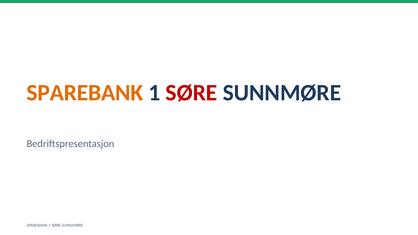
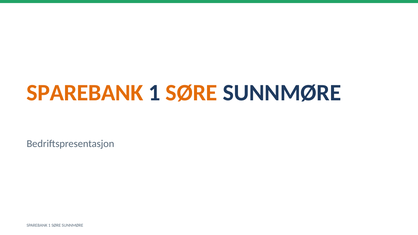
SØRE at (191, 93) colour: red -> orange
